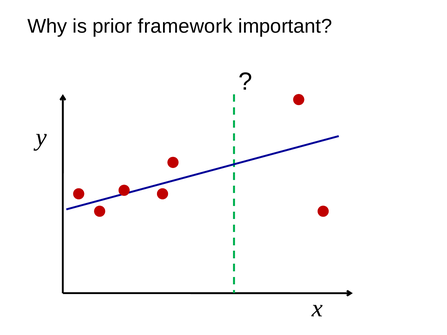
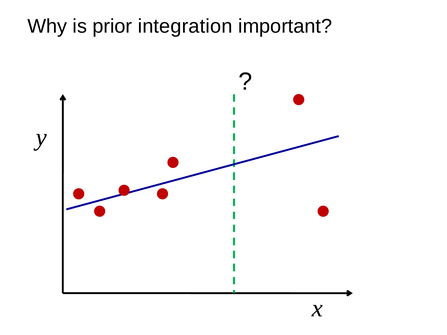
framework: framework -> integration
